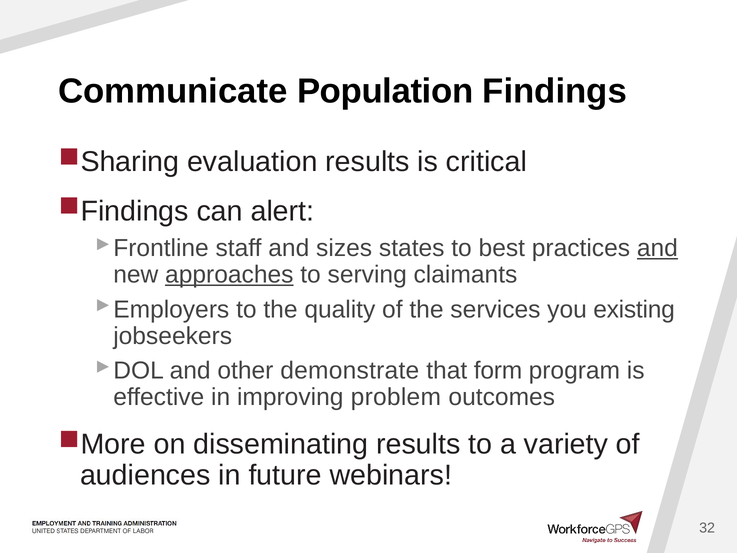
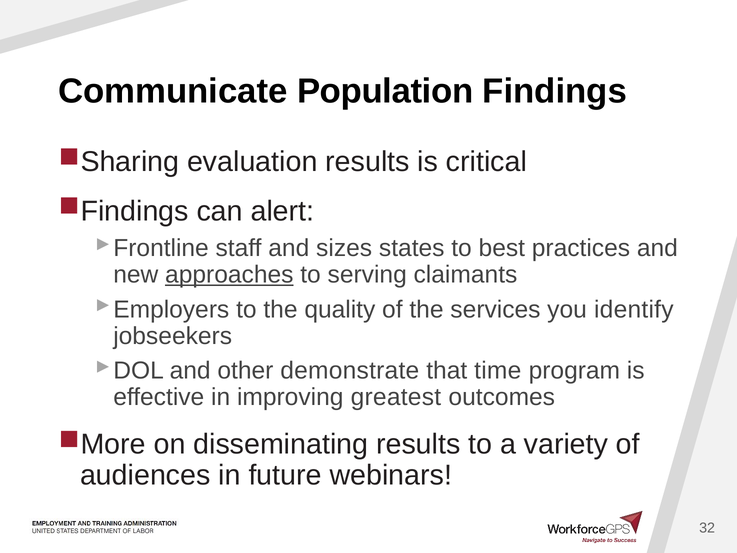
and at (657, 248) underline: present -> none
existing: existing -> identify
form: form -> time
problem: problem -> greatest
